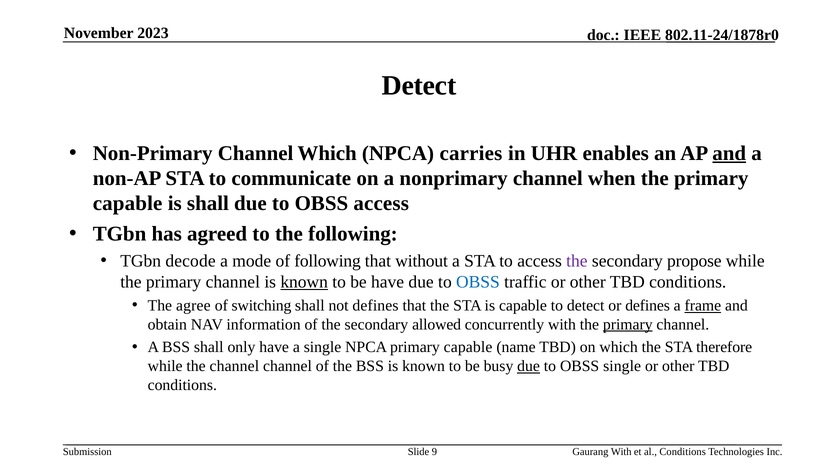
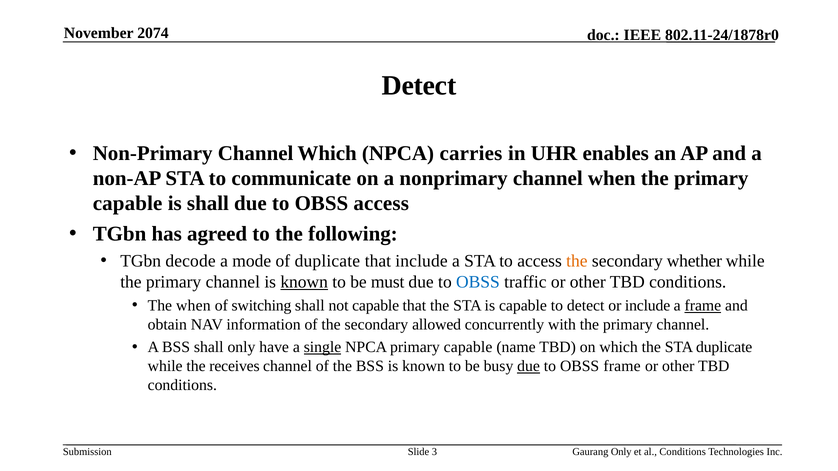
2023: 2023 -> 2074
and at (729, 153) underline: present -> none
of following: following -> duplicate
that without: without -> include
the at (577, 261) colour: purple -> orange
propose: propose -> whether
be have: have -> must
The agree: agree -> when
not defines: defines -> capable
or defines: defines -> include
primary at (628, 325) underline: present -> none
single at (322, 348) underline: none -> present
STA therefore: therefore -> duplicate
the channel: channel -> receives
OBSS single: single -> frame
9: 9 -> 3
Gaurang With: With -> Only
